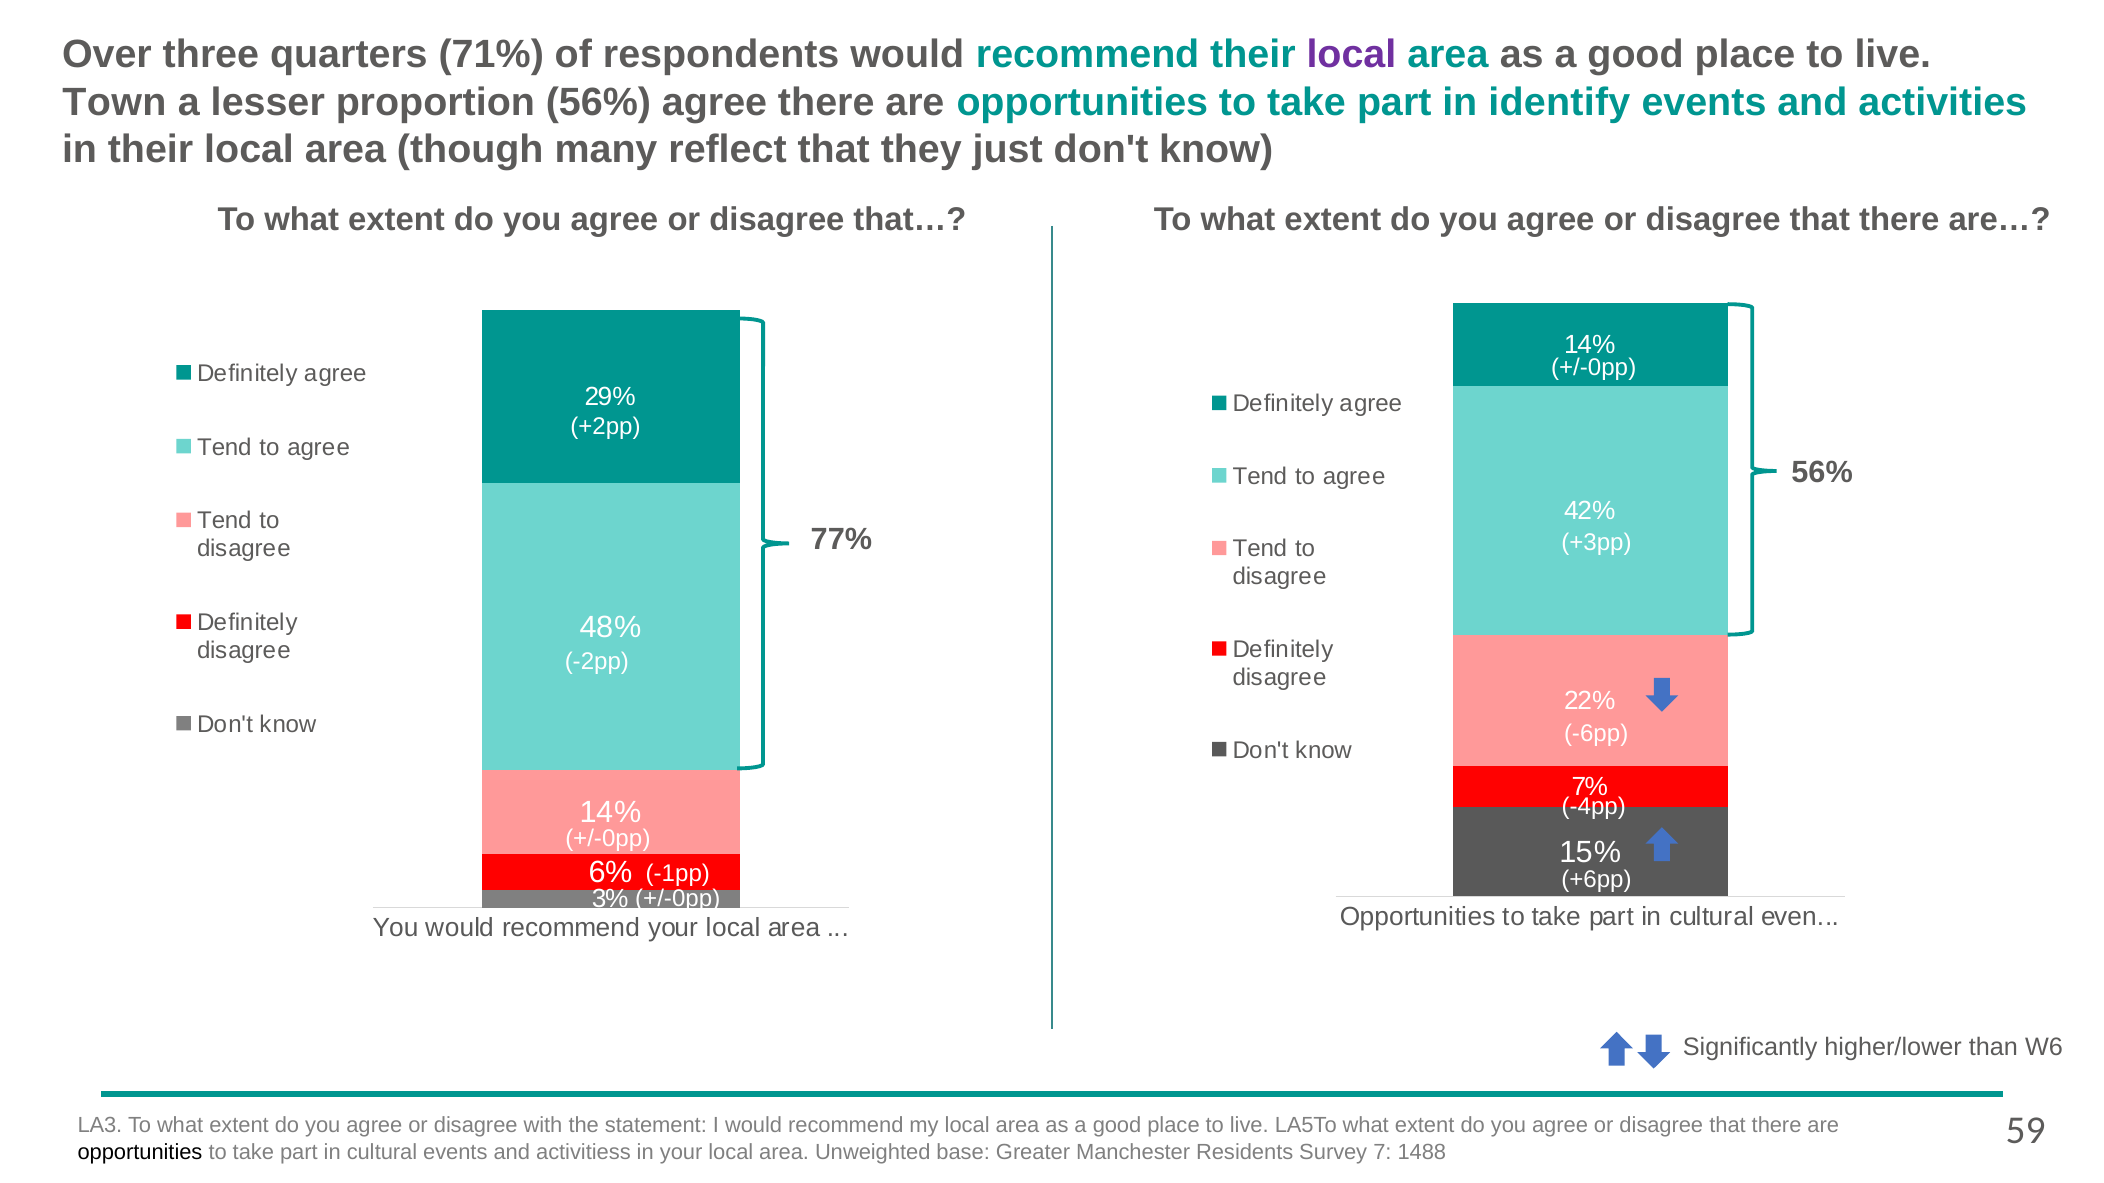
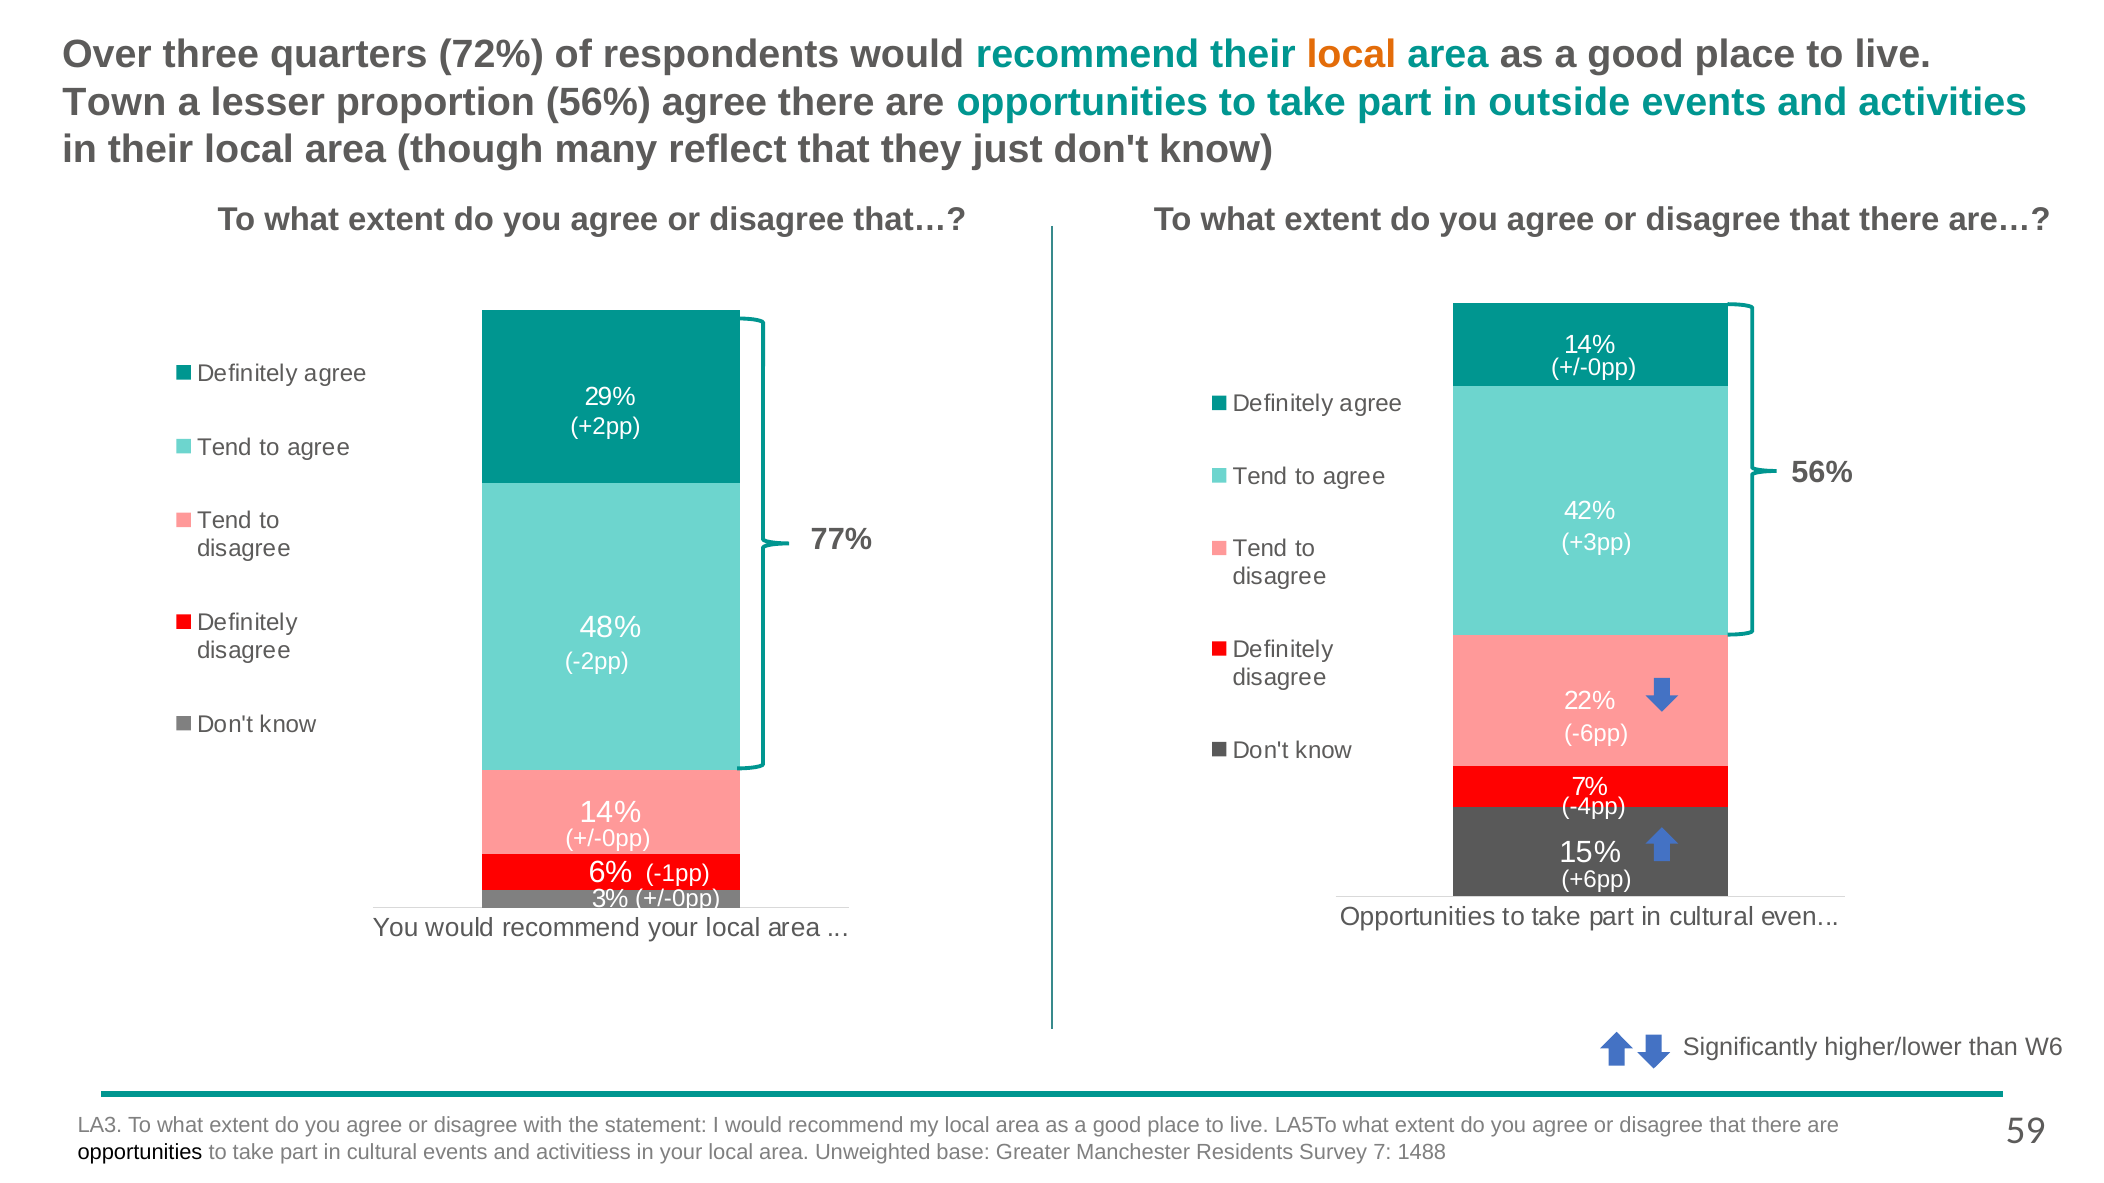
71%: 71% -> 72%
local at (1351, 55) colour: purple -> orange
identify: identify -> outside
